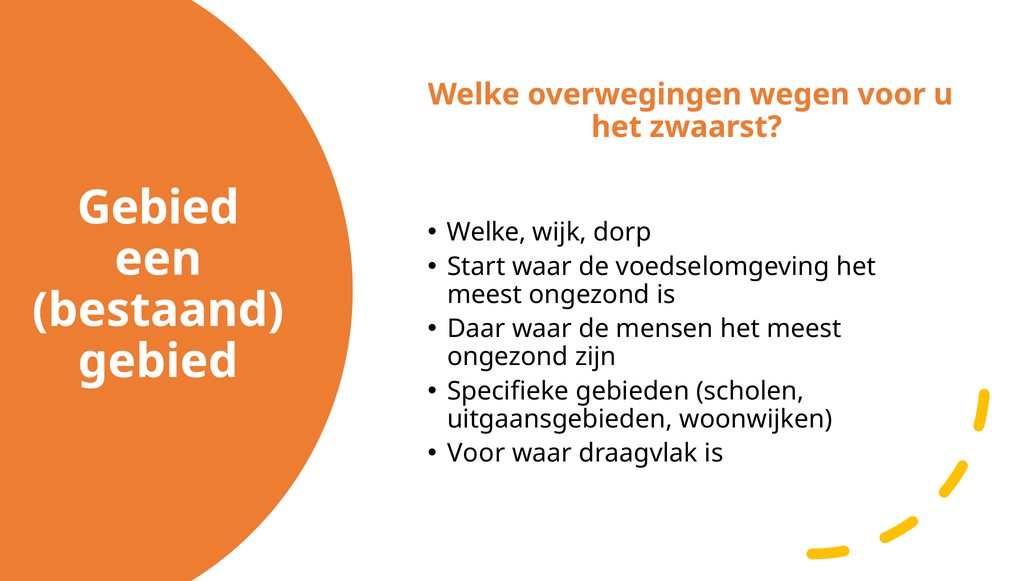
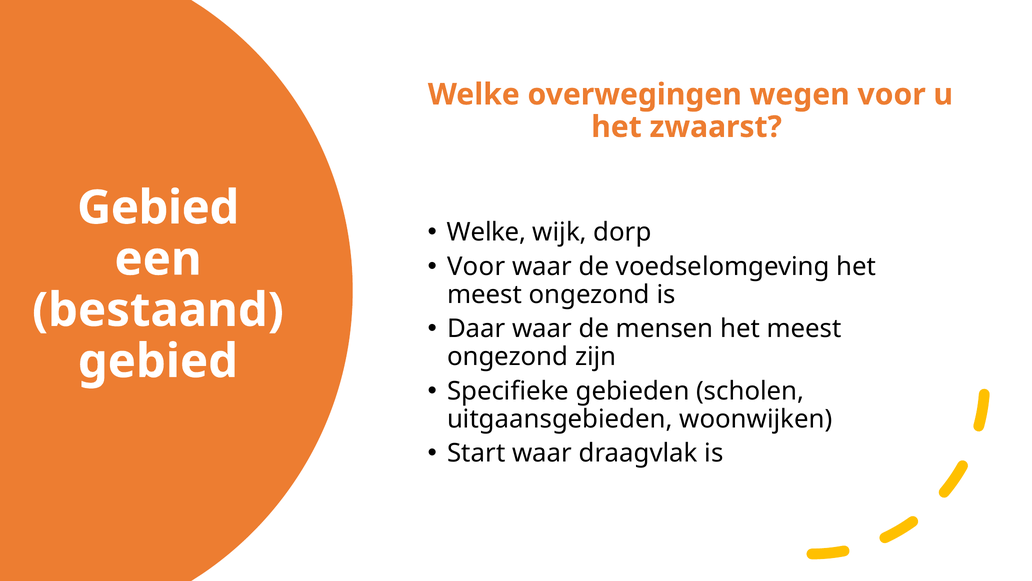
Start at (476, 267): Start -> Voor
Voor at (476, 453): Voor -> Start
